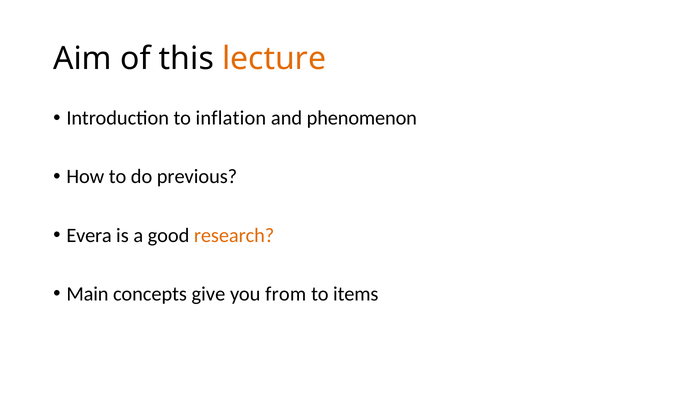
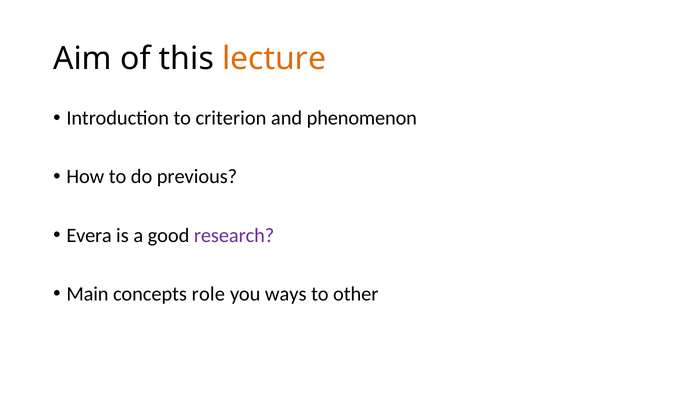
inflation: inflation -> criterion
research colour: orange -> purple
give: give -> role
from: from -> ways
items: items -> other
